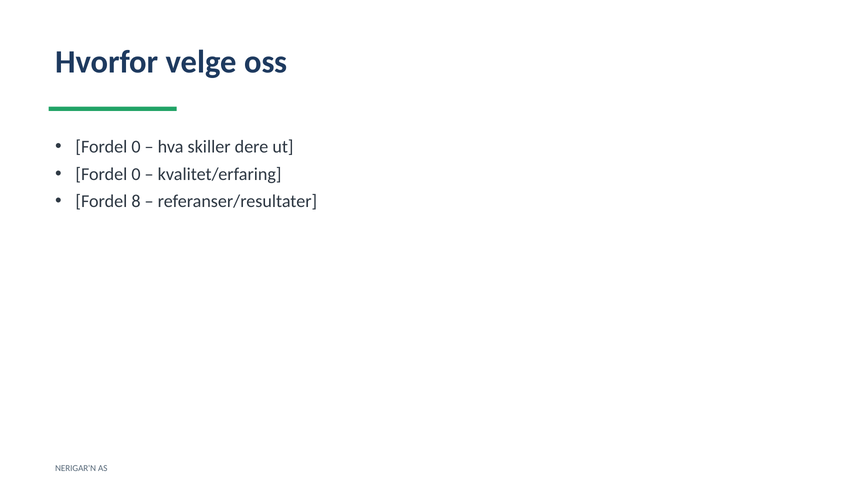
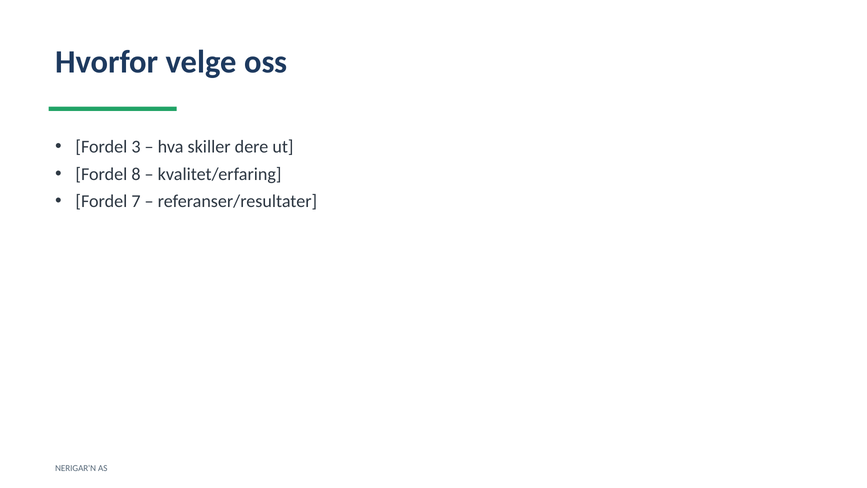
0 at (136, 147): 0 -> 3
0 at (136, 174): 0 -> 8
8: 8 -> 7
